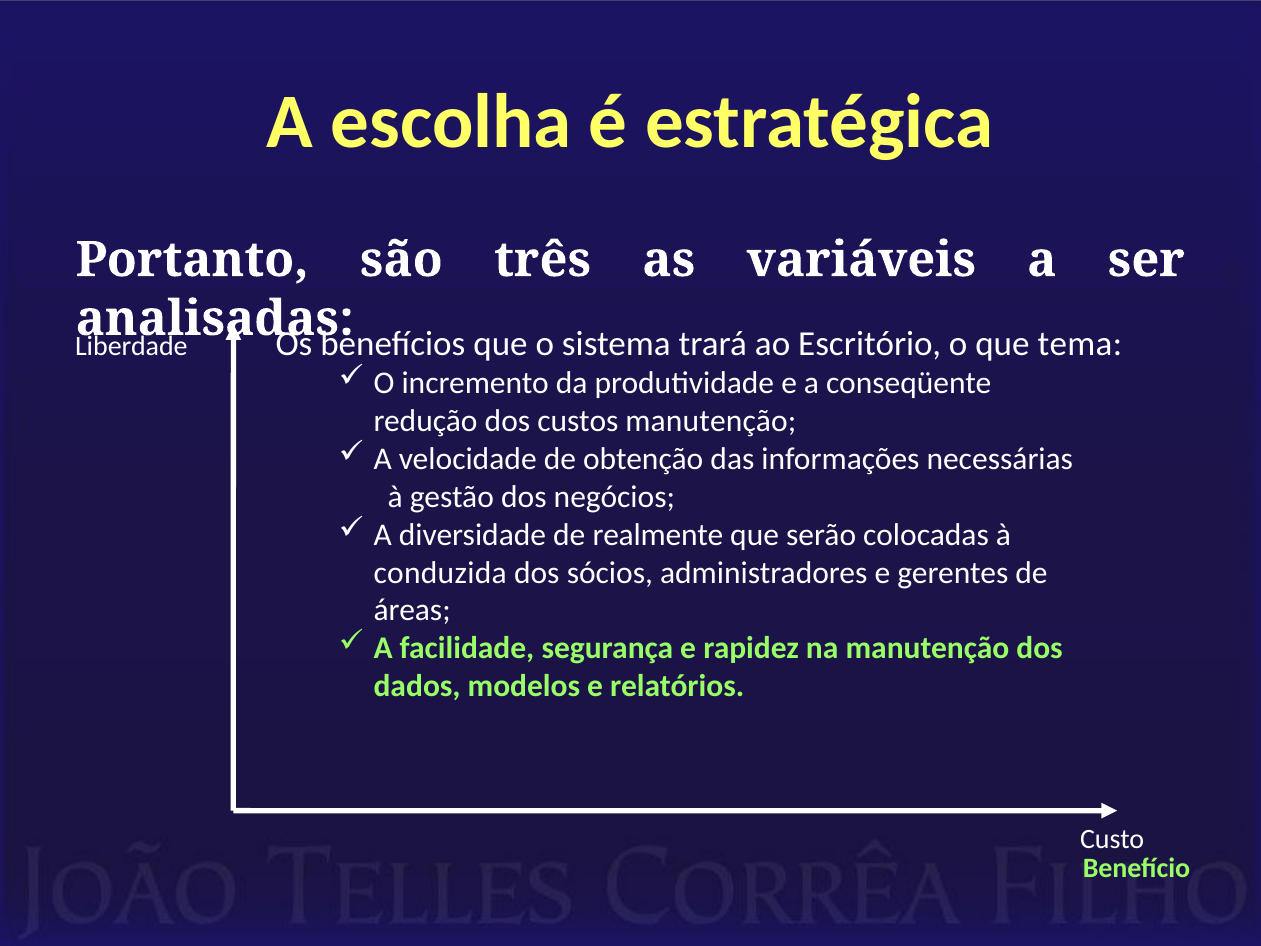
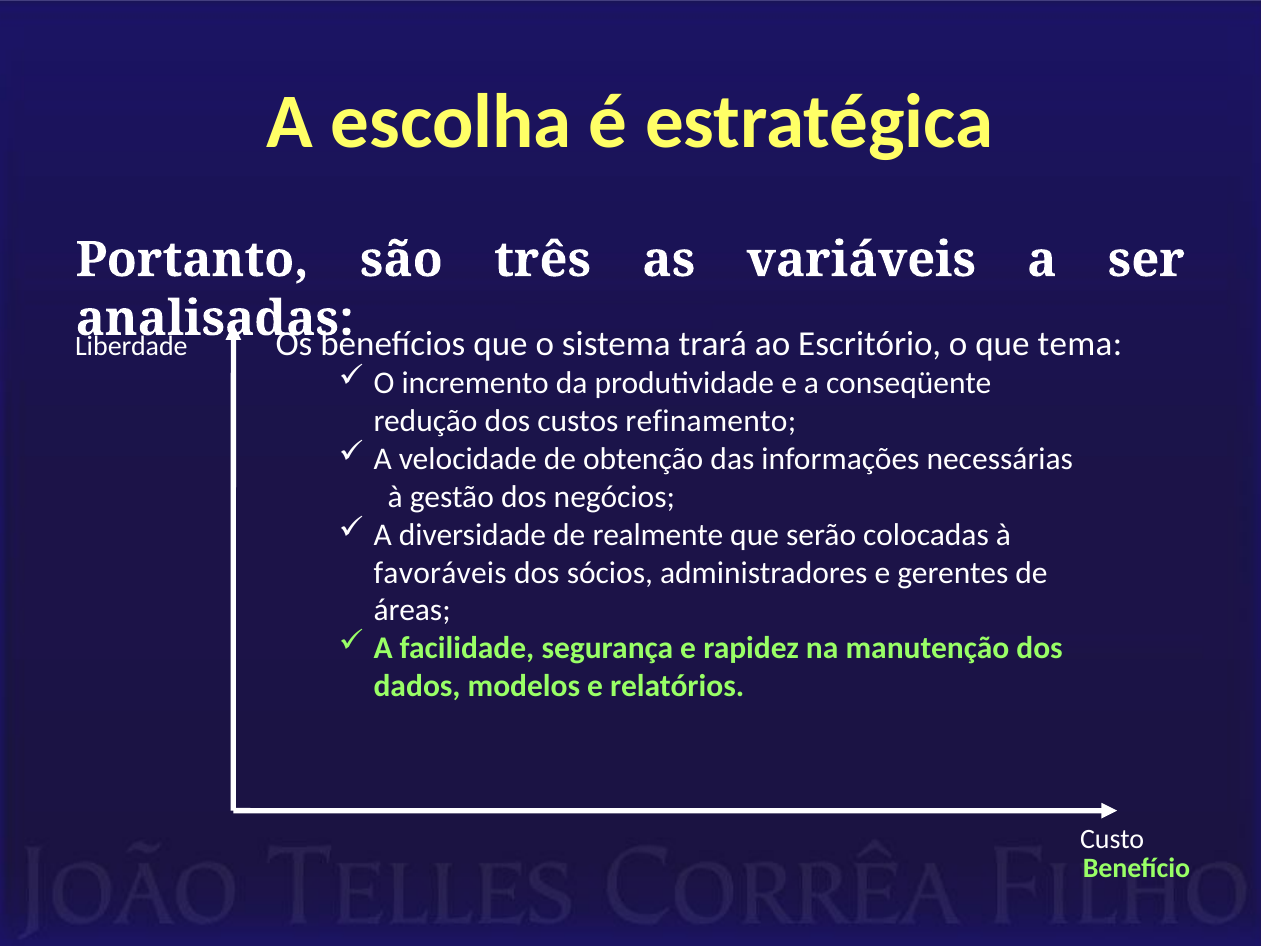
custos manutenção: manutenção -> refinamento
conduzida: conduzida -> favoráveis
